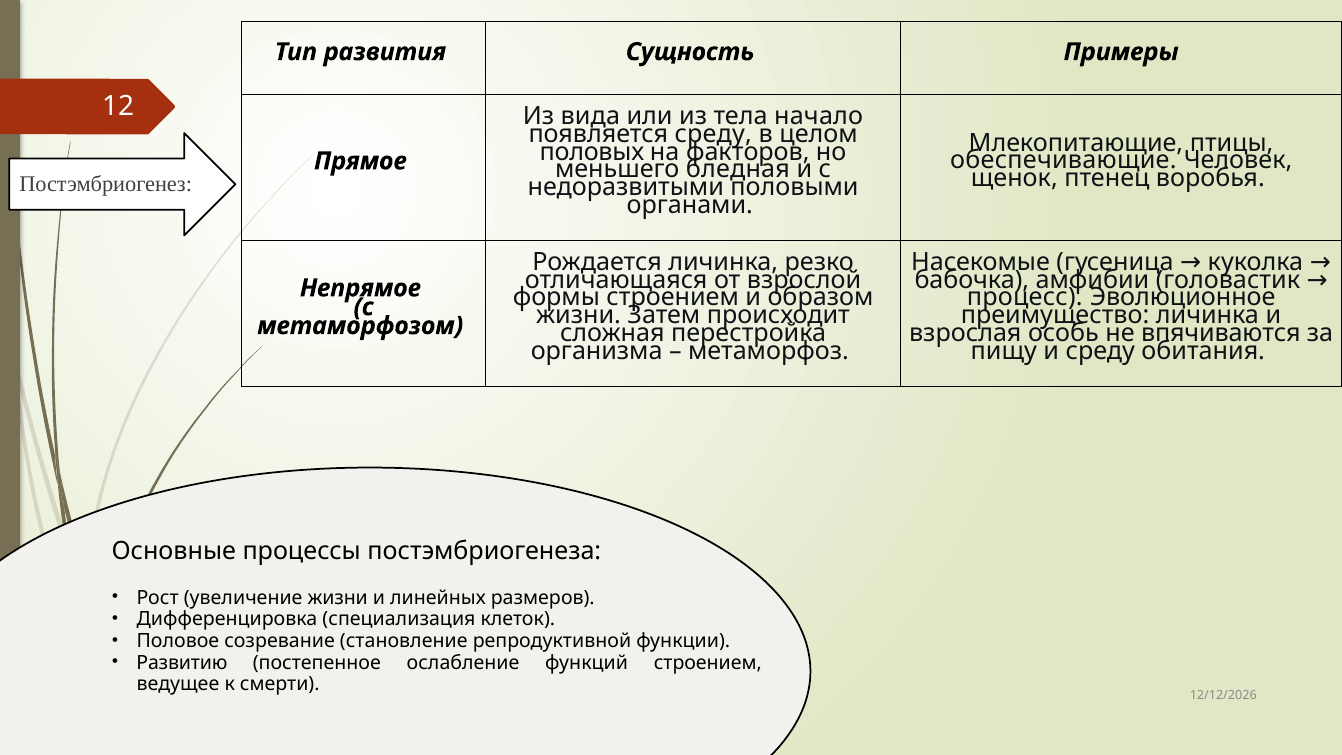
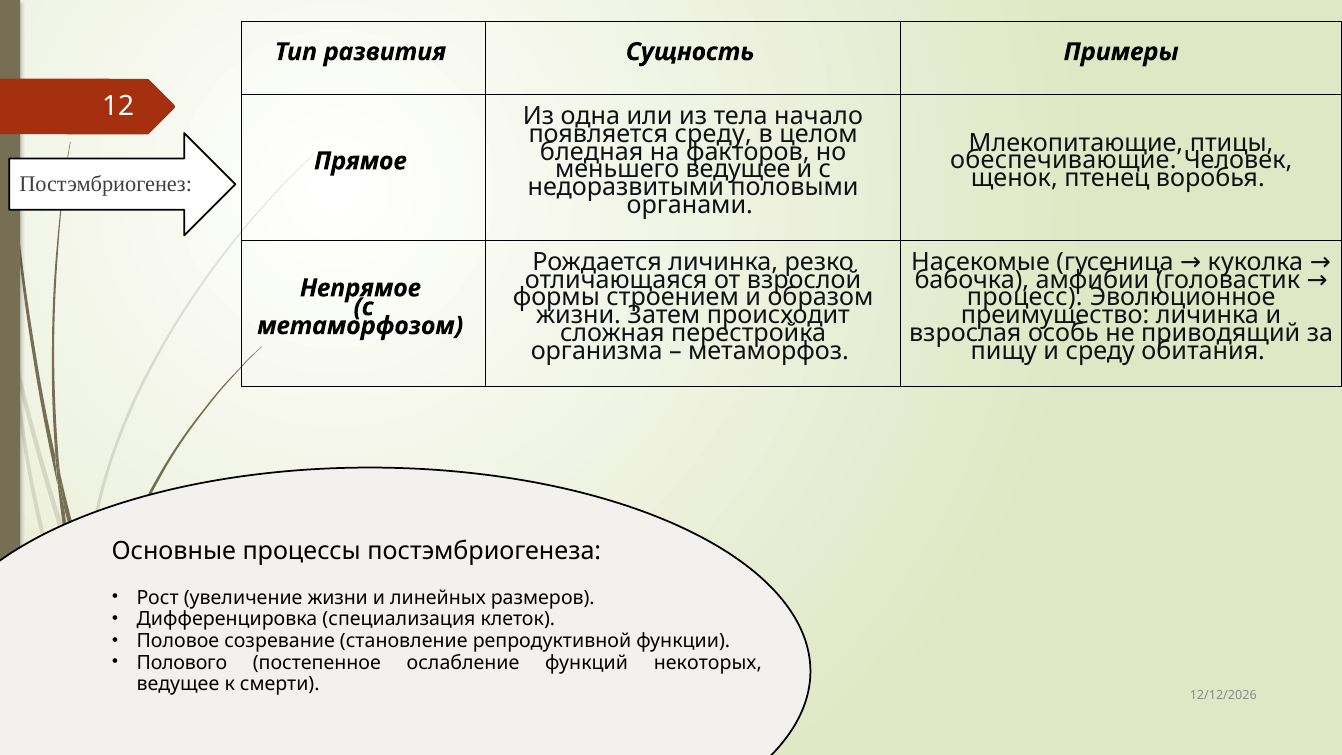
вида: вида -> одна
половых: половых -> бледная
меньшего бледная: бледная -> ведущее
впячиваются: впячиваются -> приводящий
Развитию: Развитию -> Полового
функций строением: строением -> некоторых
